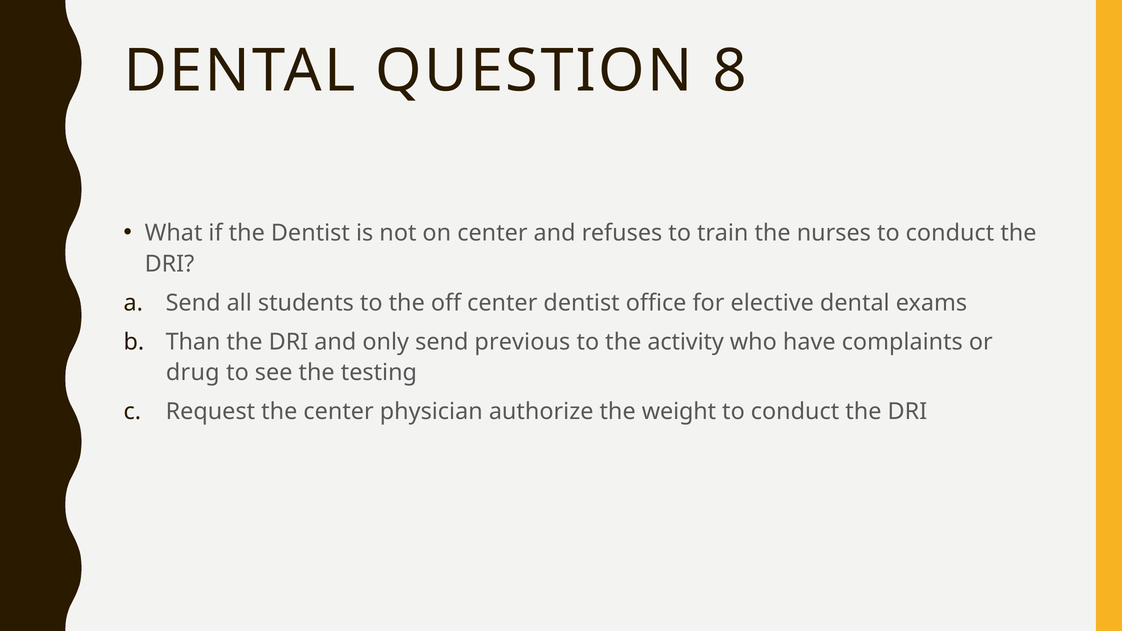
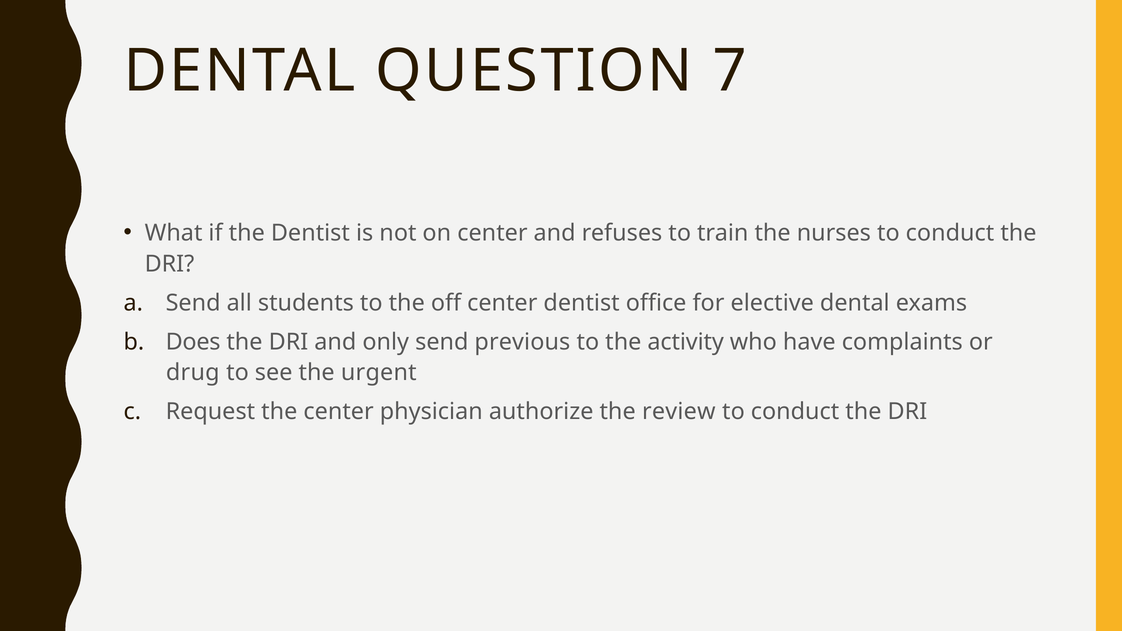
8: 8 -> 7
Than: Than -> Does
testing: testing -> urgent
weight: weight -> review
